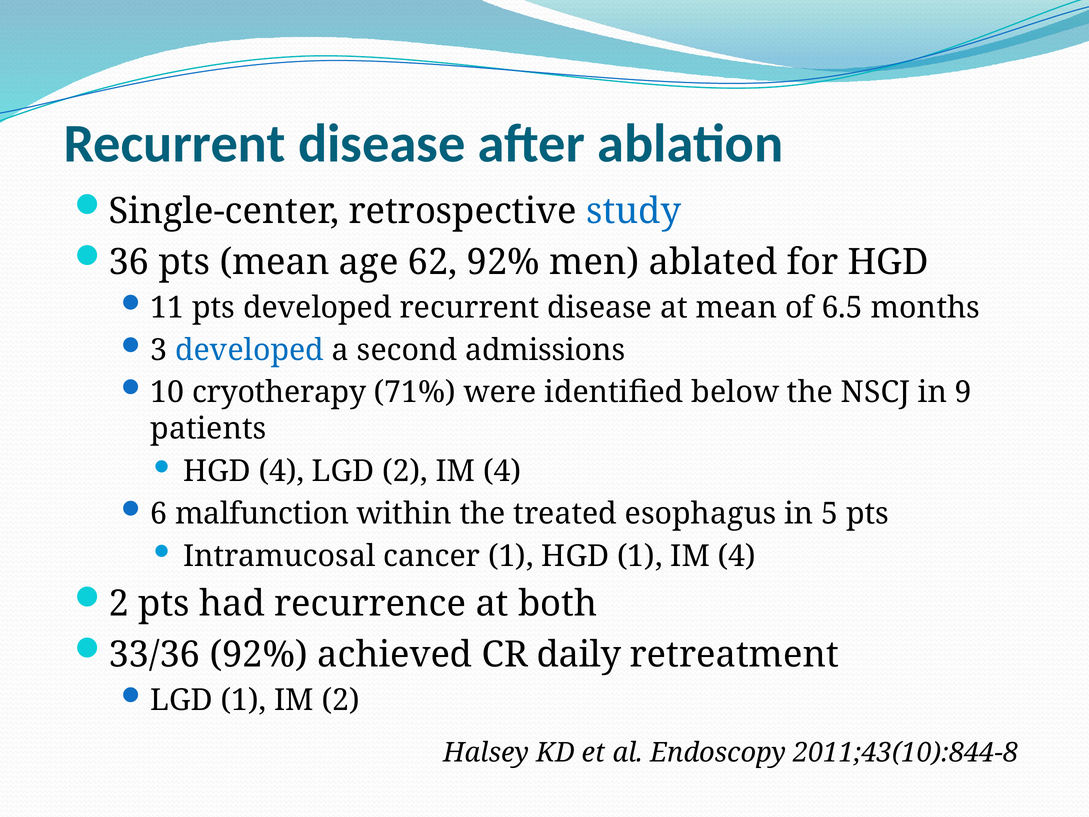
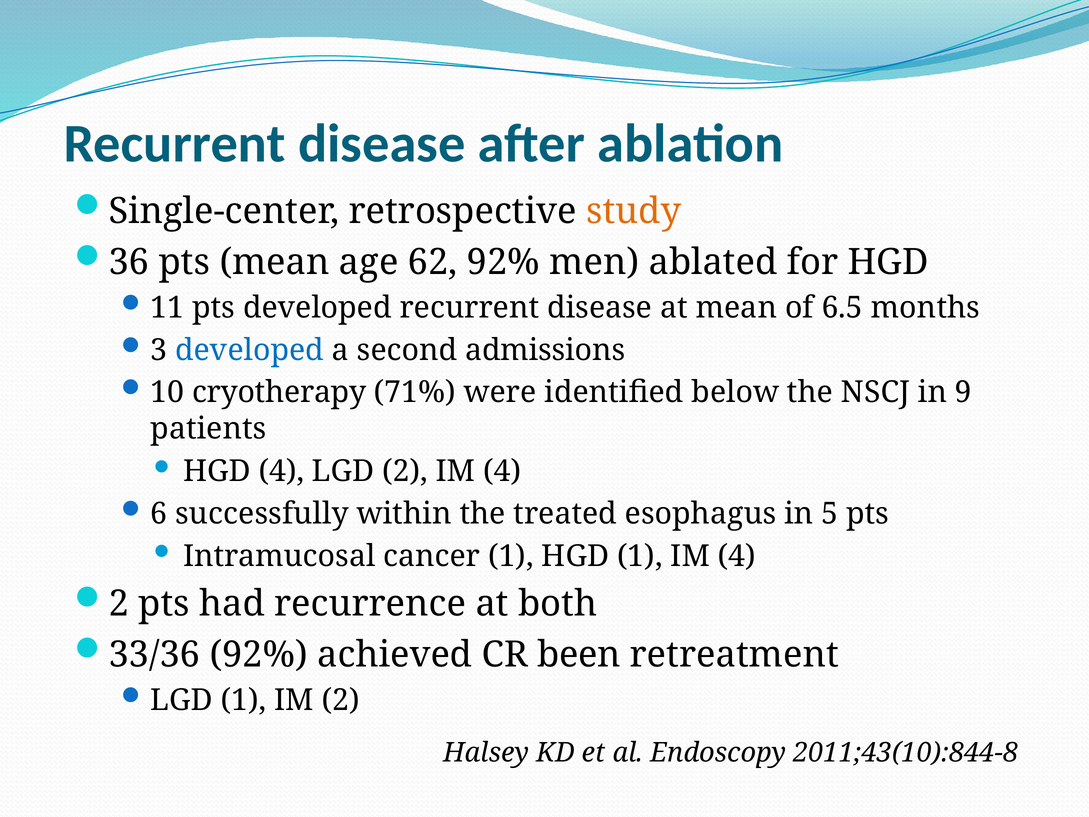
study colour: blue -> orange
malfunction: malfunction -> successfully
daily: daily -> been
